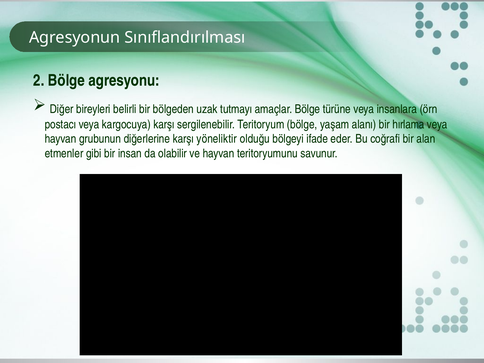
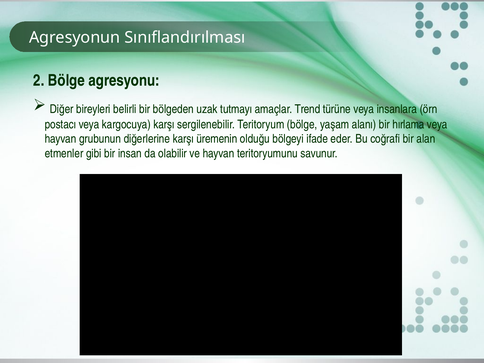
amaçlar Bölge: Bölge -> Trend
yöneliktir: yöneliktir -> üremenin
